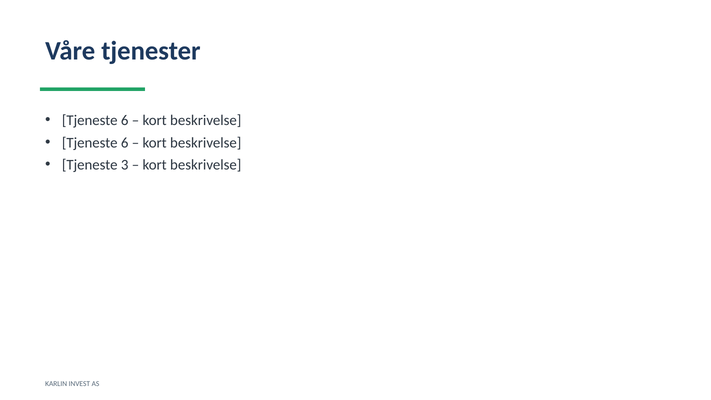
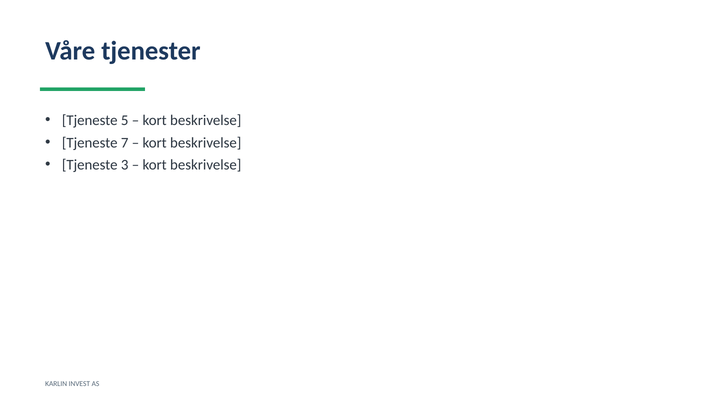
6 at (125, 120): 6 -> 5
6 at (125, 143): 6 -> 7
